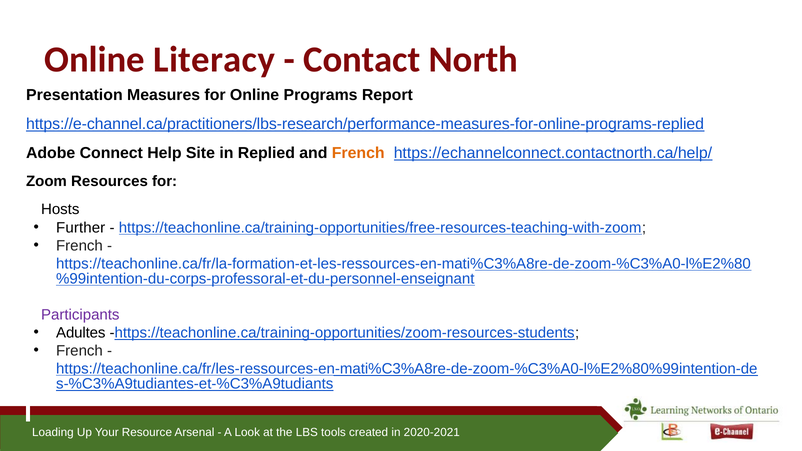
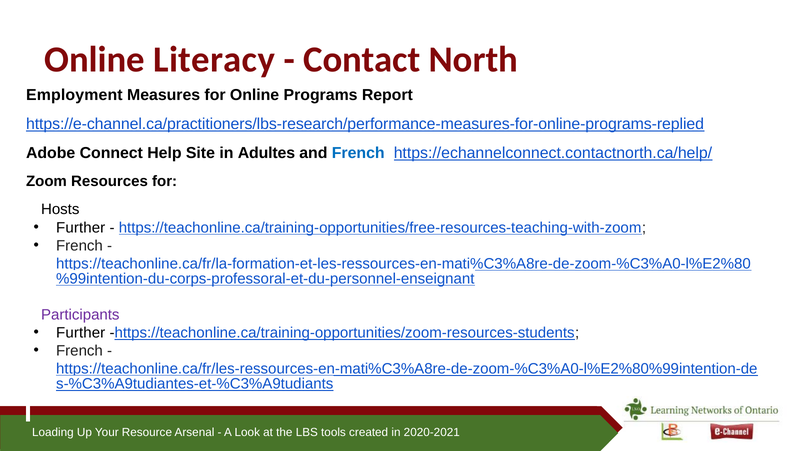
Presentation: Presentation -> Employment
Replied: Replied -> Adultes
French at (358, 153) colour: orange -> blue
Adultes at (81, 333): Adultes -> Further
